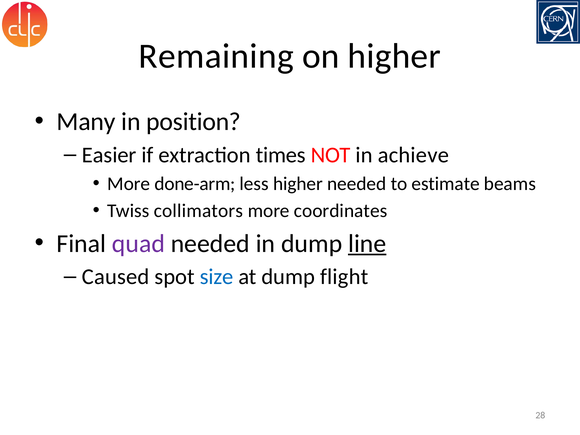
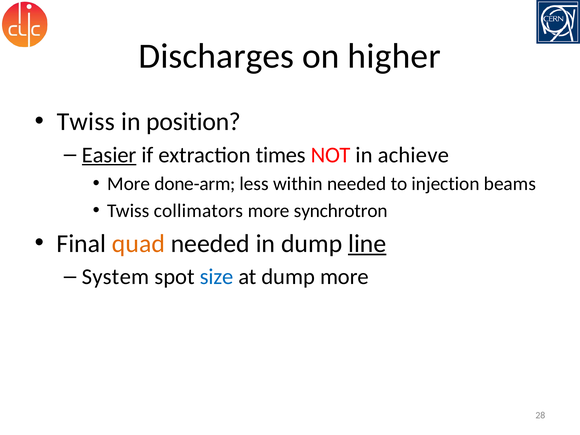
Remaining: Remaining -> Discharges
Many at (86, 122): Many -> Twiss
Easier underline: none -> present
less higher: higher -> within
estimate: estimate -> injection
coordinates: coordinates -> synchrotron
quad colour: purple -> orange
Caused: Caused -> System
dump flight: flight -> more
